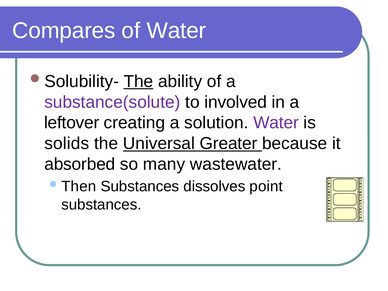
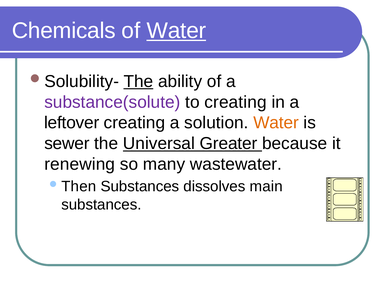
Compares: Compares -> Chemicals
Water at (176, 31) underline: none -> present
to involved: involved -> creating
Water at (276, 123) colour: purple -> orange
solids: solids -> sewer
absorbed: absorbed -> renewing
point: point -> main
